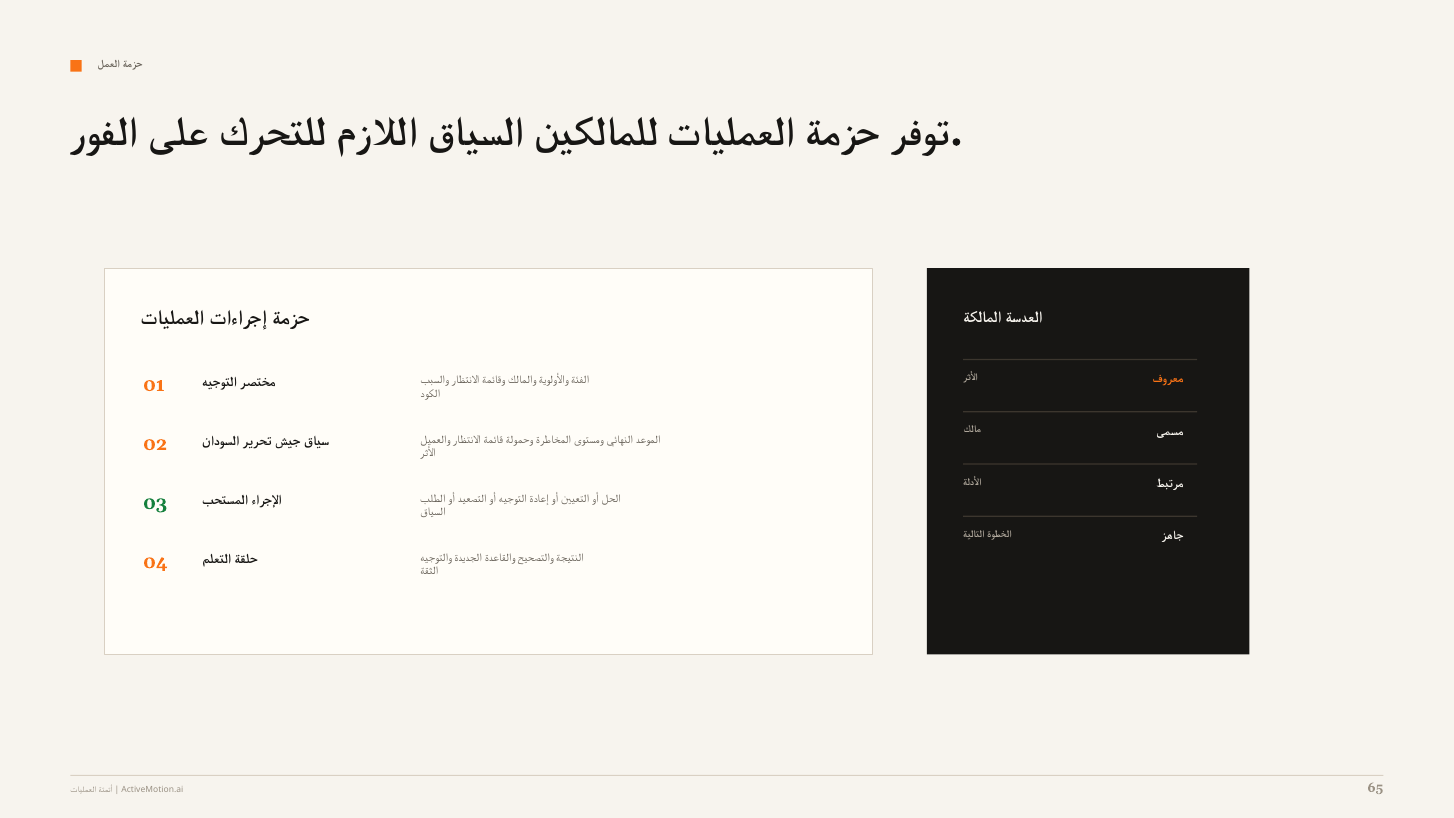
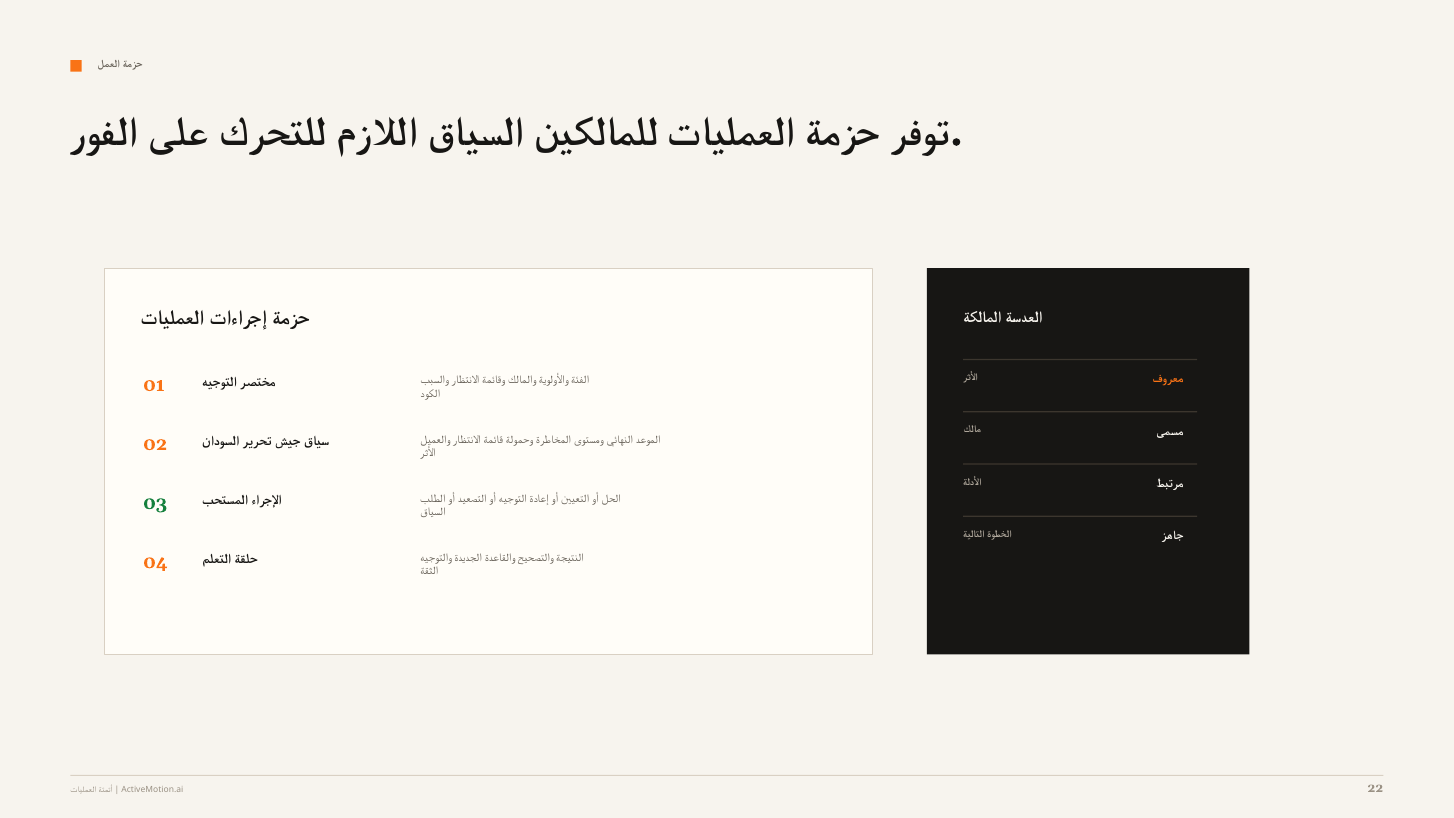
65: 65 -> 22
